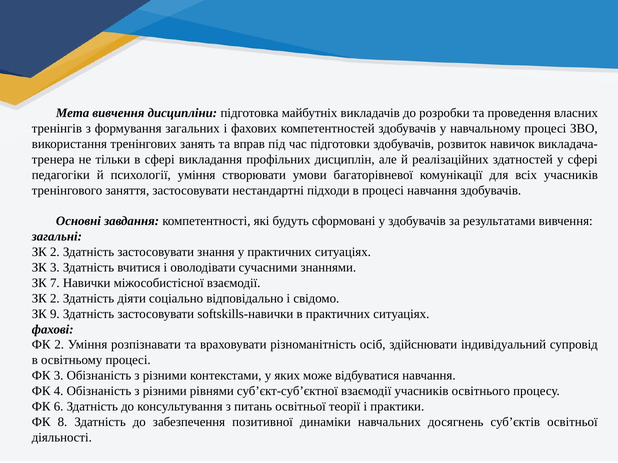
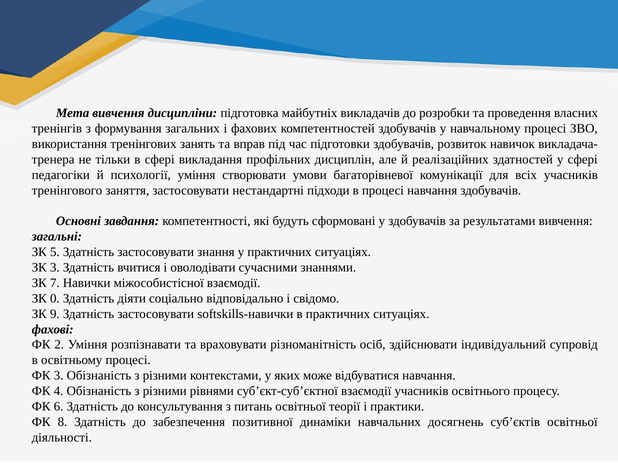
2 at (55, 252): 2 -> 5
2 at (55, 299): 2 -> 0
